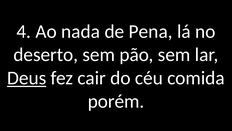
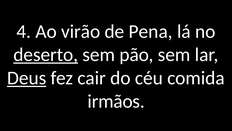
nada: nada -> virão
deserto underline: none -> present
porém: porém -> irmãos
